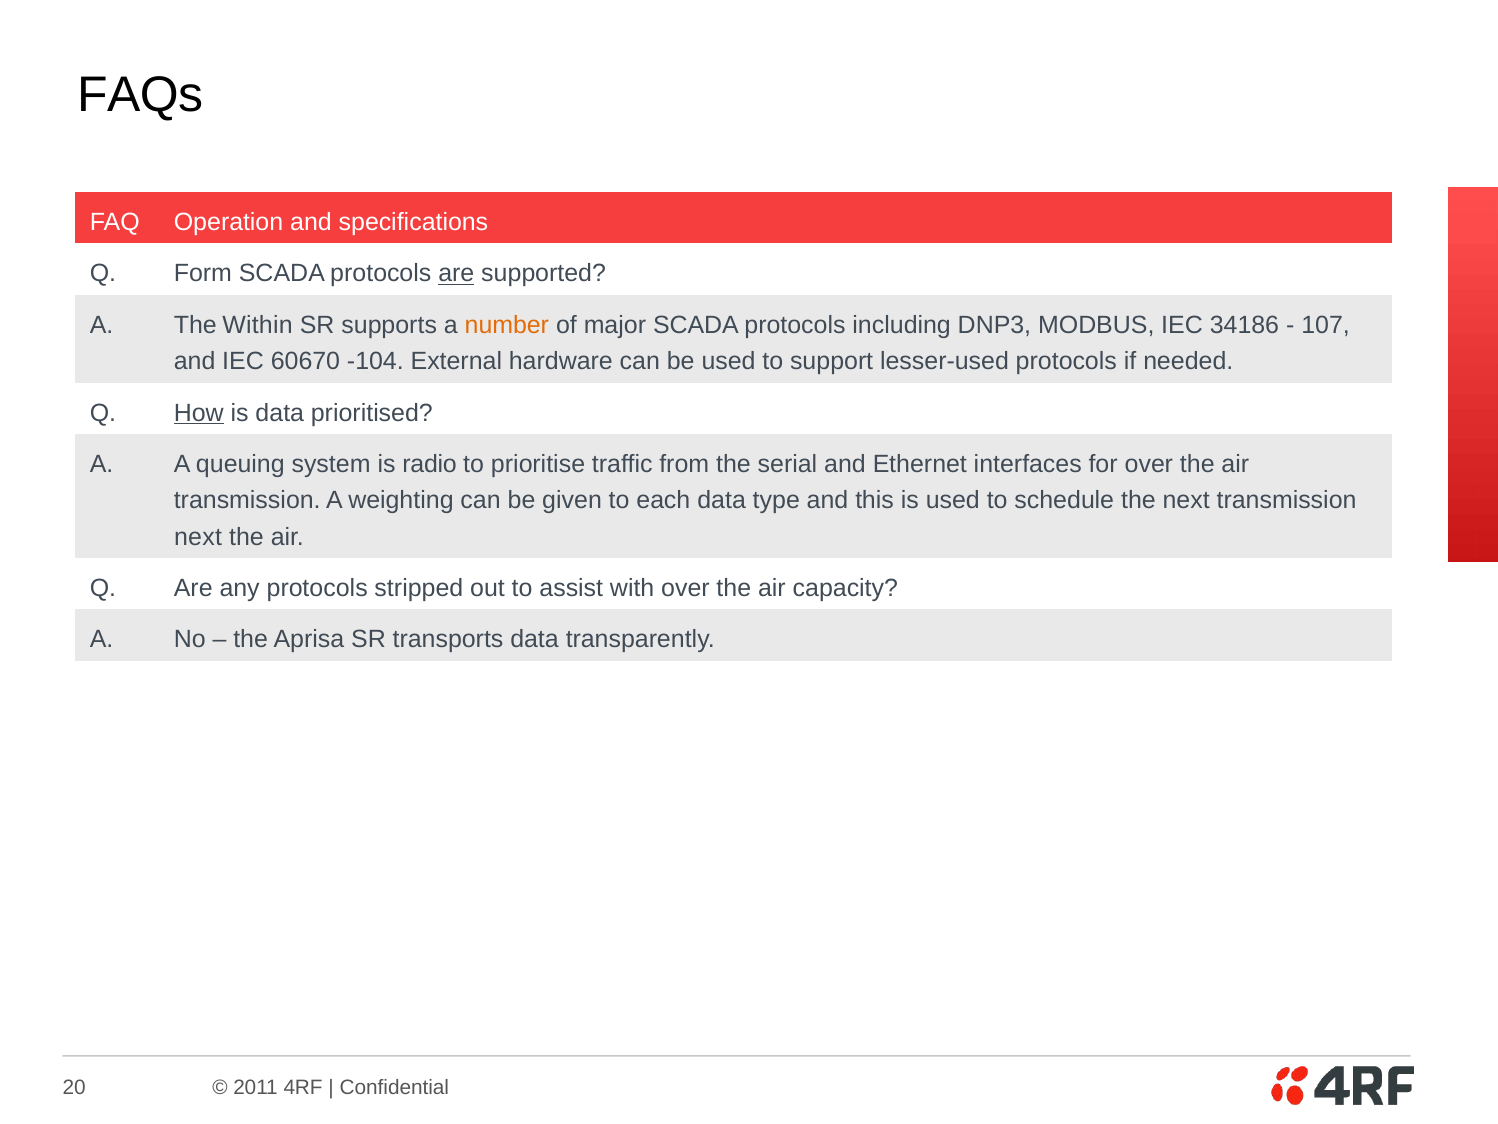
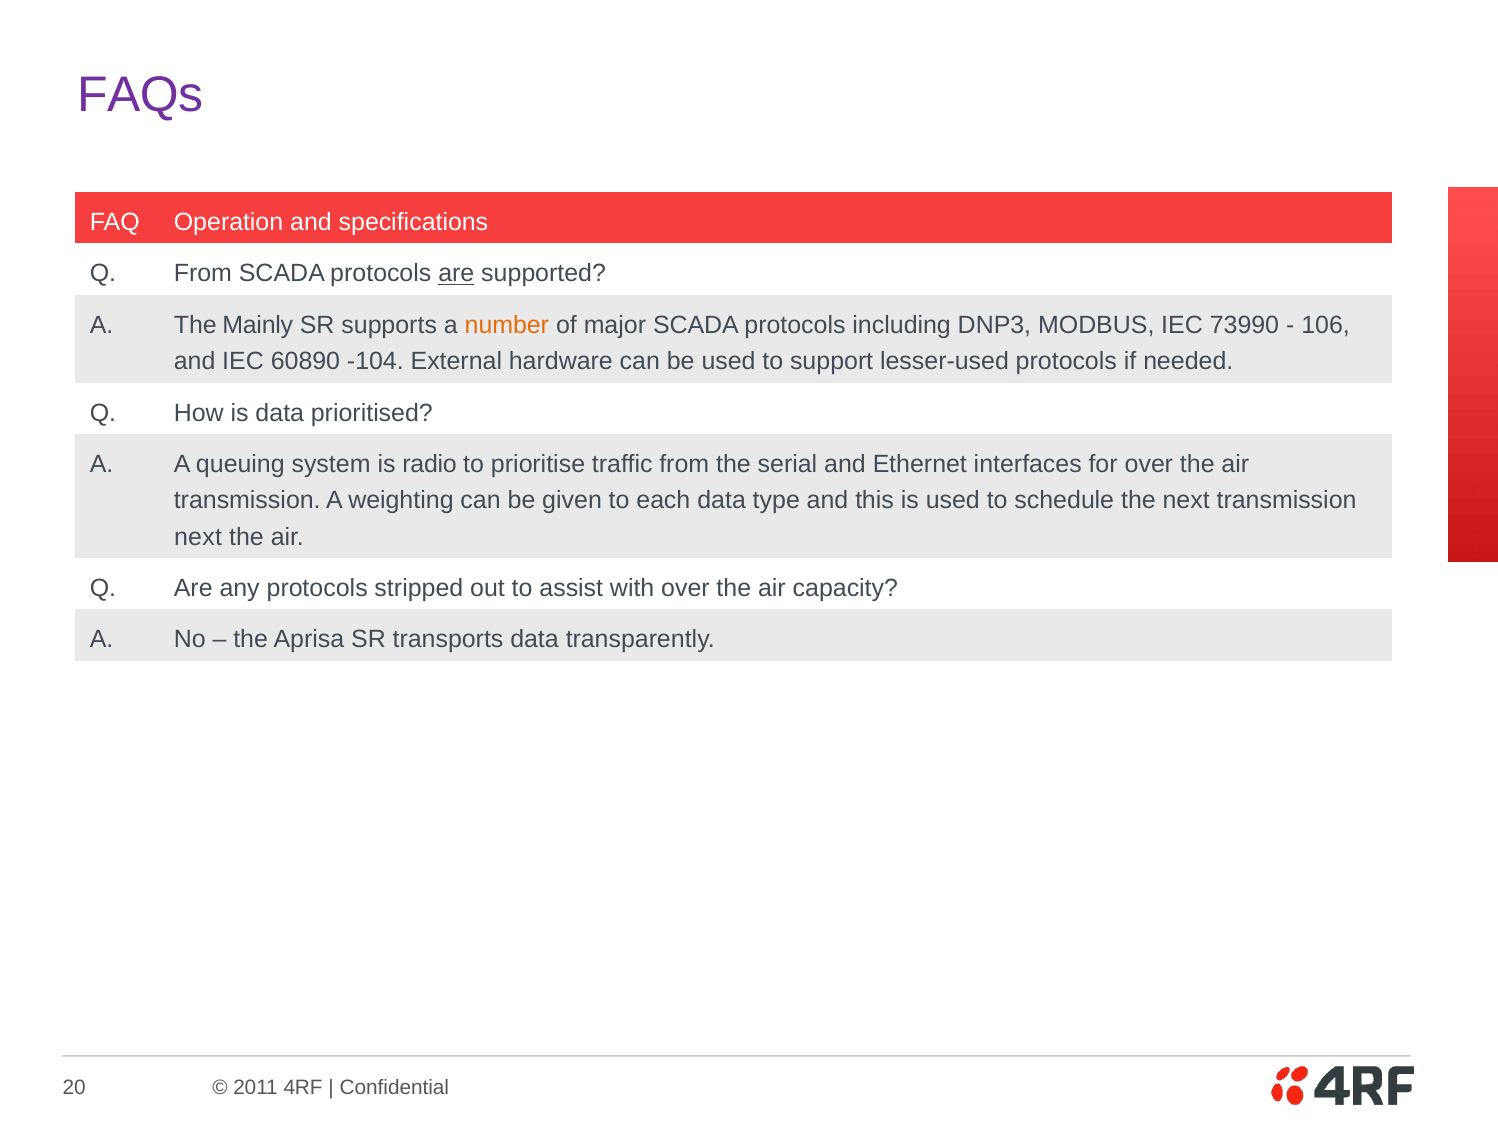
FAQs colour: black -> purple
Q Form: Form -> From
Within: Within -> Mainly
34186: 34186 -> 73990
107: 107 -> 106
60670: 60670 -> 60890
How underline: present -> none
